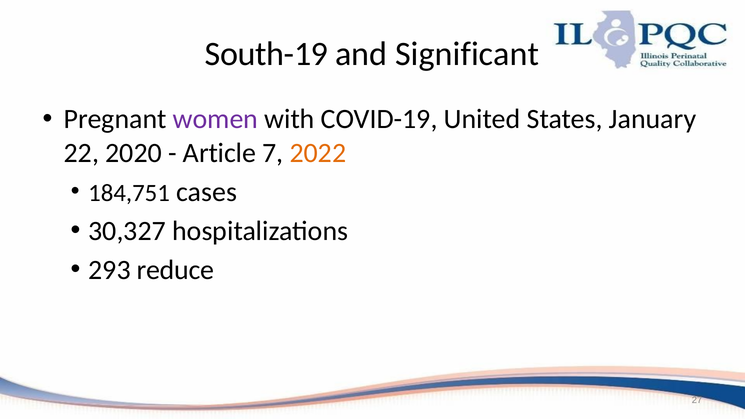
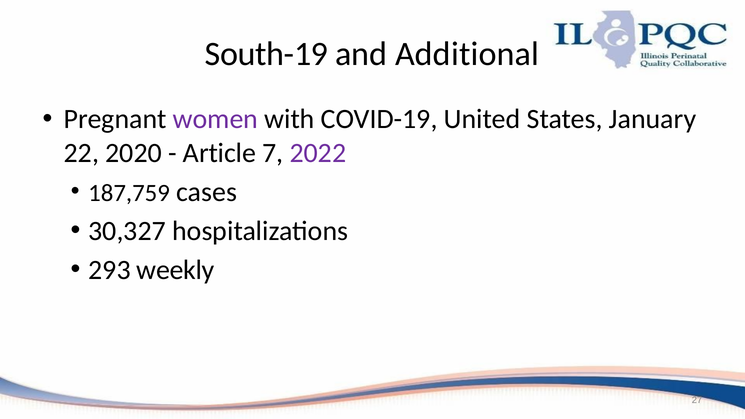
Significant: Significant -> Additional
2022 colour: orange -> purple
184,751: 184,751 -> 187,759
reduce: reduce -> weekly
